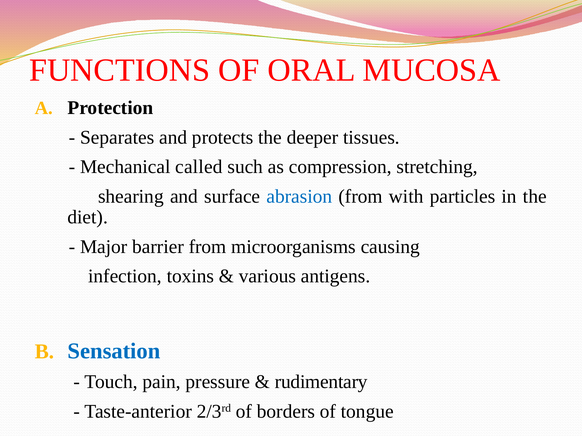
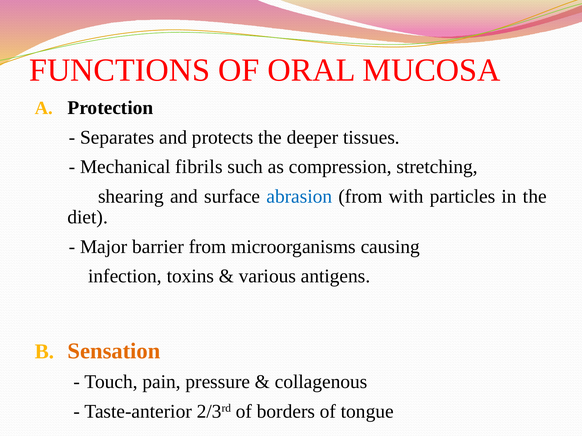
called: called -> fibrils
Sensation colour: blue -> orange
rudimentary: rudimentary -> collagenous
